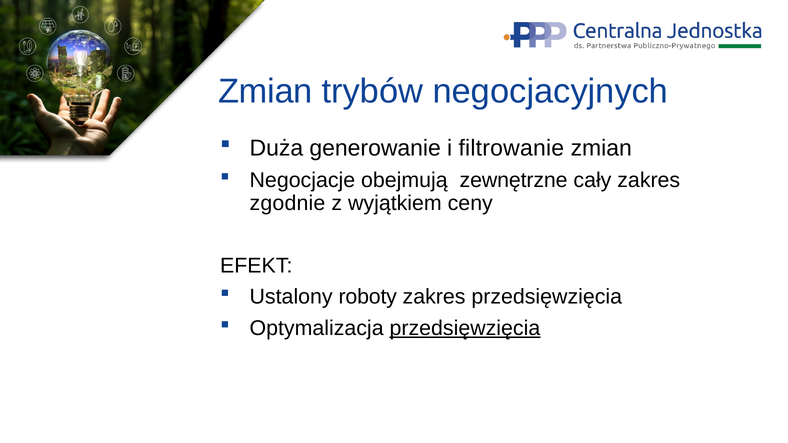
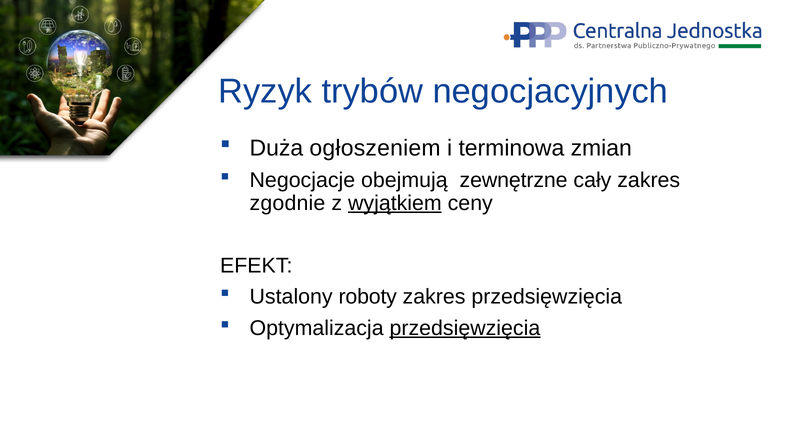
Zmian at (265, 92): Zmian -> Ryzyk
generowanie: generowanie -> ogłoszeniem
filtrowanie: filtrowanie -> terminowa
wyjątkiem underline: none -> present
